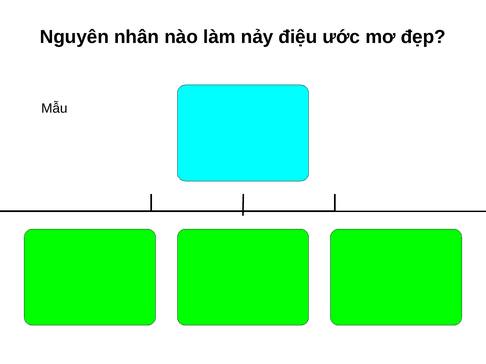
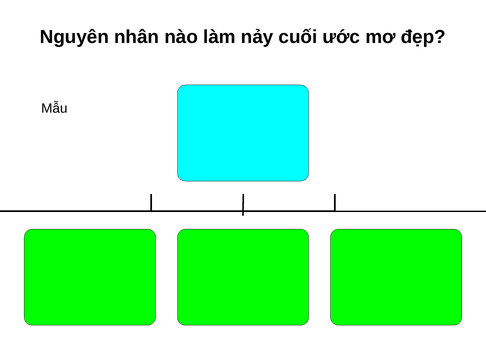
điệu: điệu -> cuối
